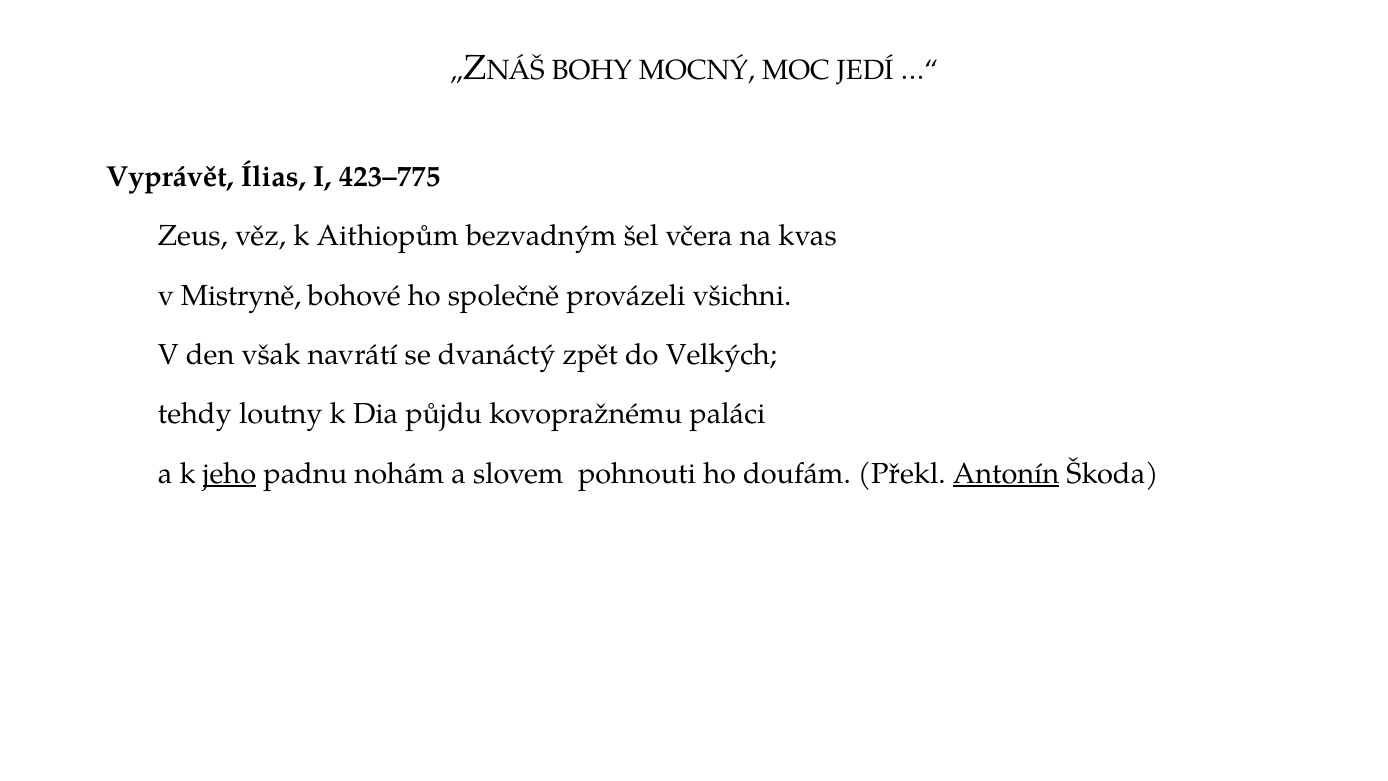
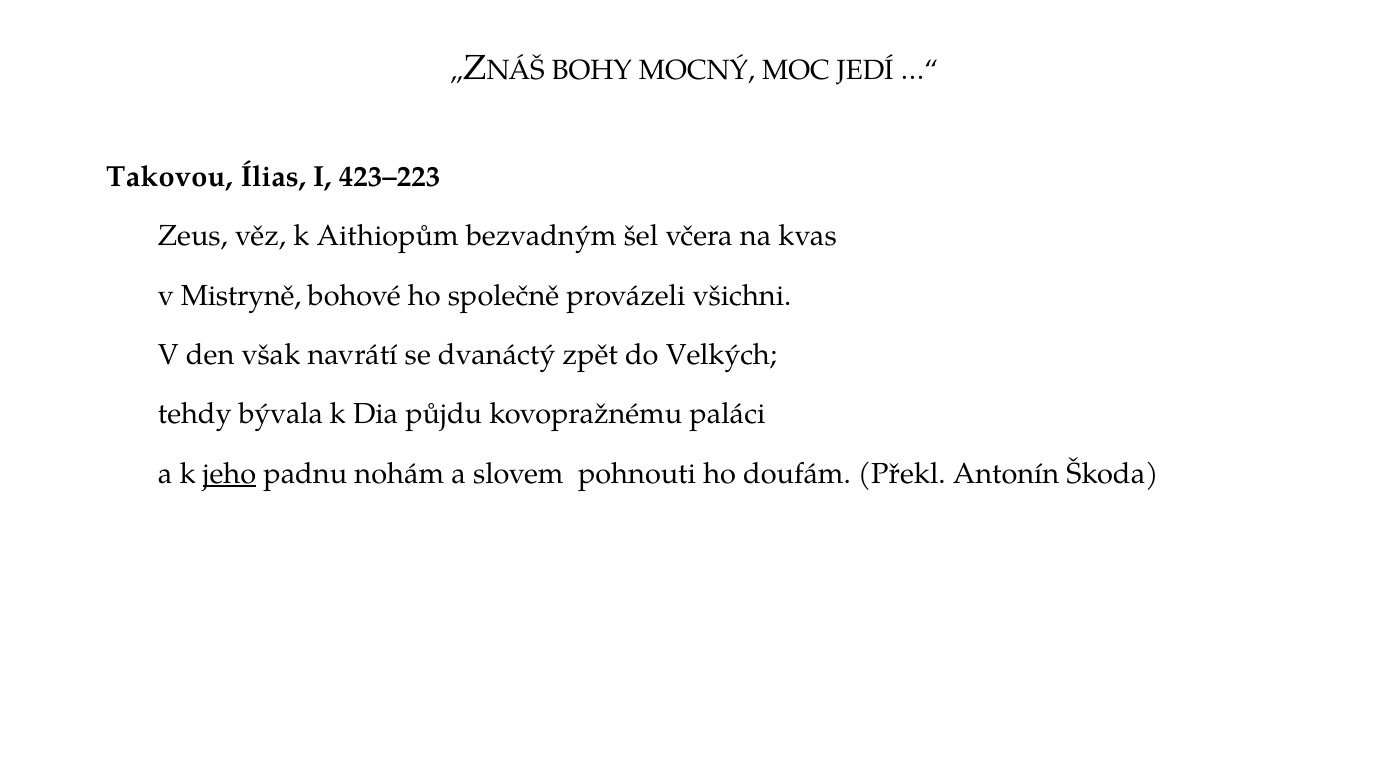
Vyprávět: Vyprávět -> Takovou
423–775: 423–775 -> 423–223
loutny: loutny -> bývala
Antonín underline: present -> none
